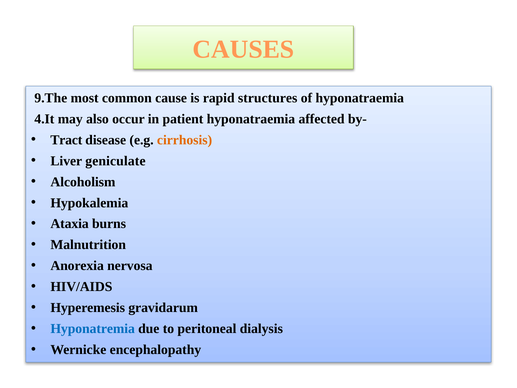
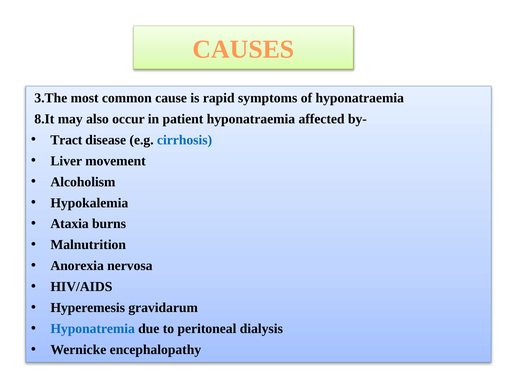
9.The: 9.The -> 3.The
structures: structures -> symptoms
4.It: 4.It -> 8.It
cirrhosis colour: orange -> blue
geniculate: geniculate -> movement
